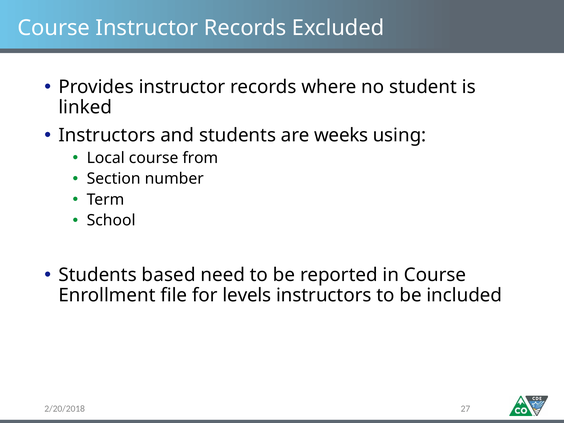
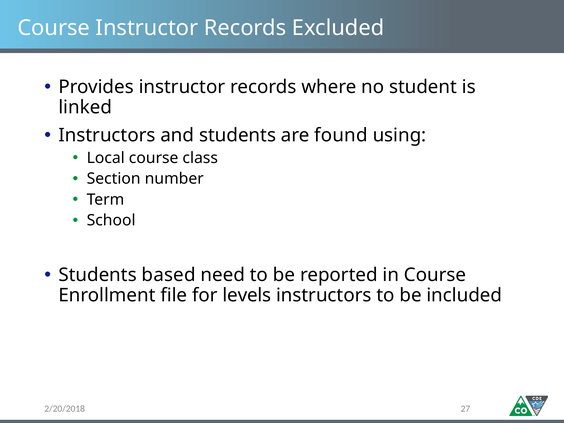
weeks: weeks -> found
from: from -> class
